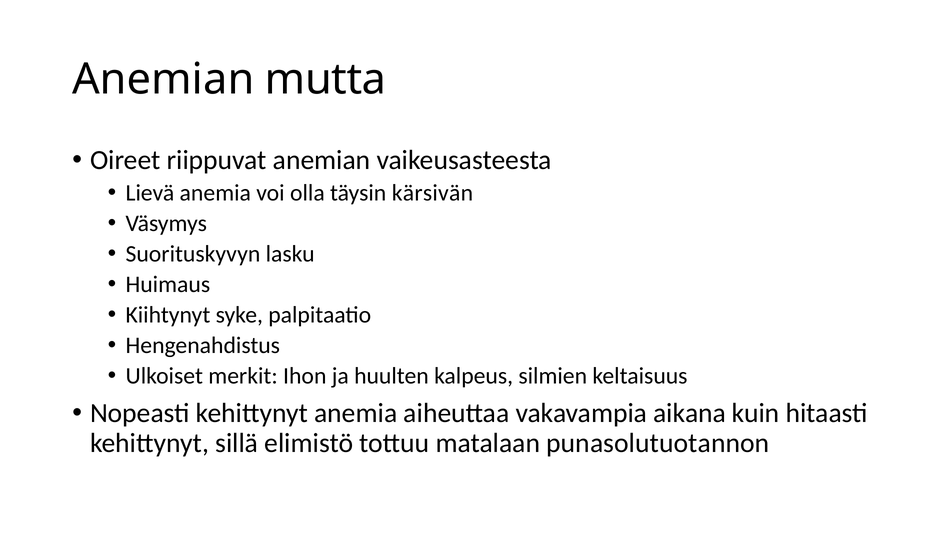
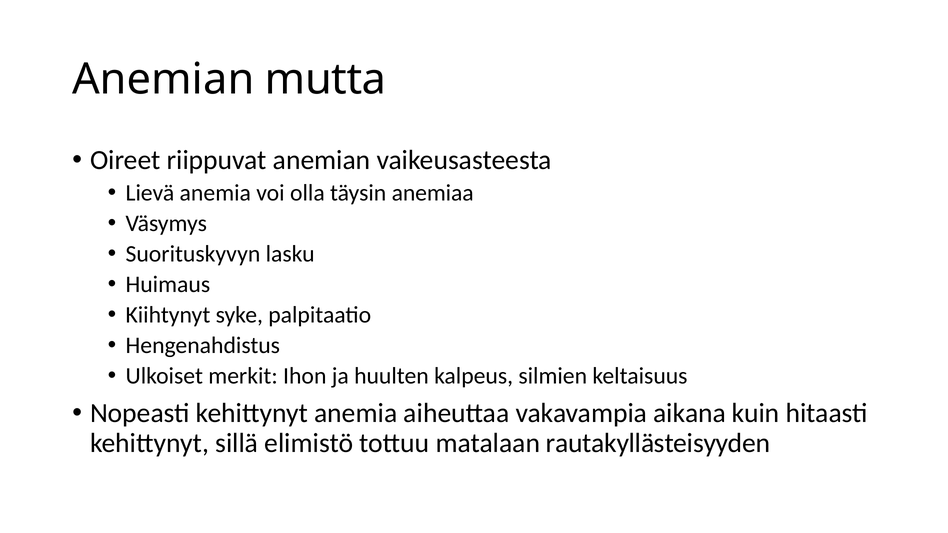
kärsivän: kärsivän -> anemiaa
punasolutuotannon: punasolutuotannon -> rautakyllästeisyyden
